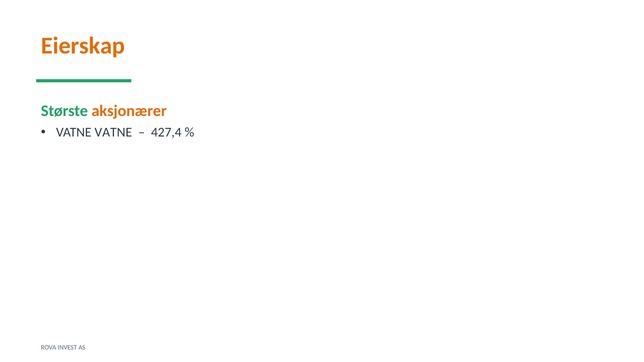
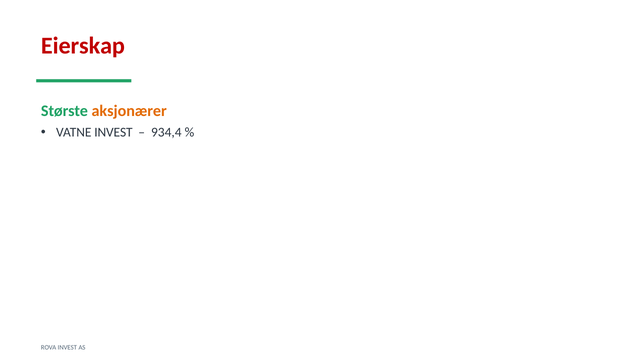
Eierskap colour: orange -> red
VATNE VATNE: VATNE -> INVEST
427,4: 427,4 -> 934,4
